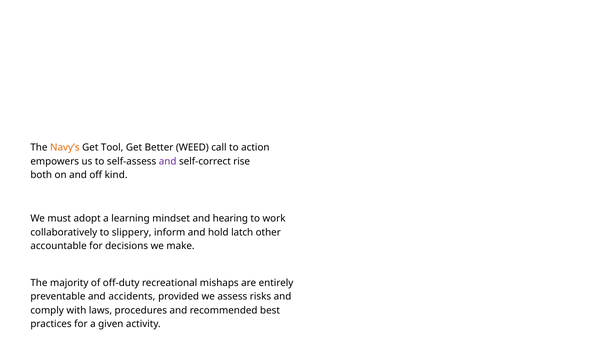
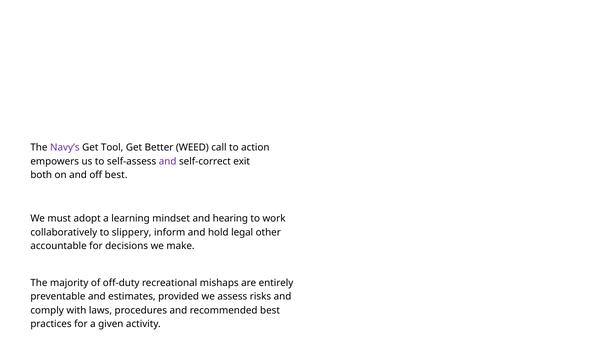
Navy’s colour: orange -> purple
rise: rise -> exit
off kind: kind -> best
latch: latch -> legal
accidents: accidents -> estimates
